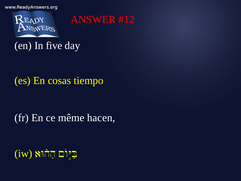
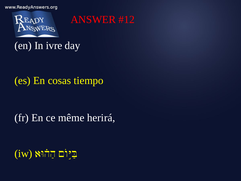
five: five -> ivre
hacen: hacen -> herirá
